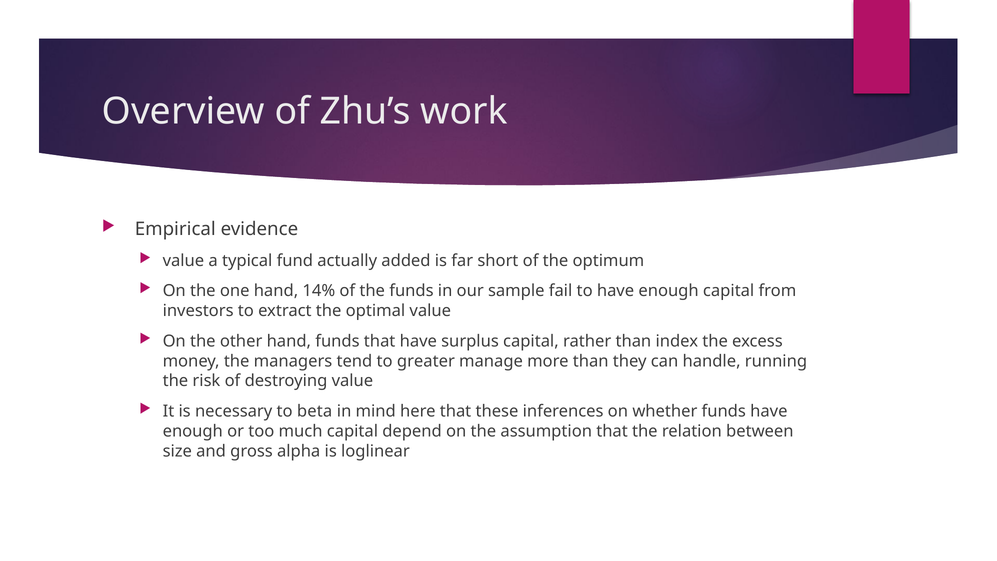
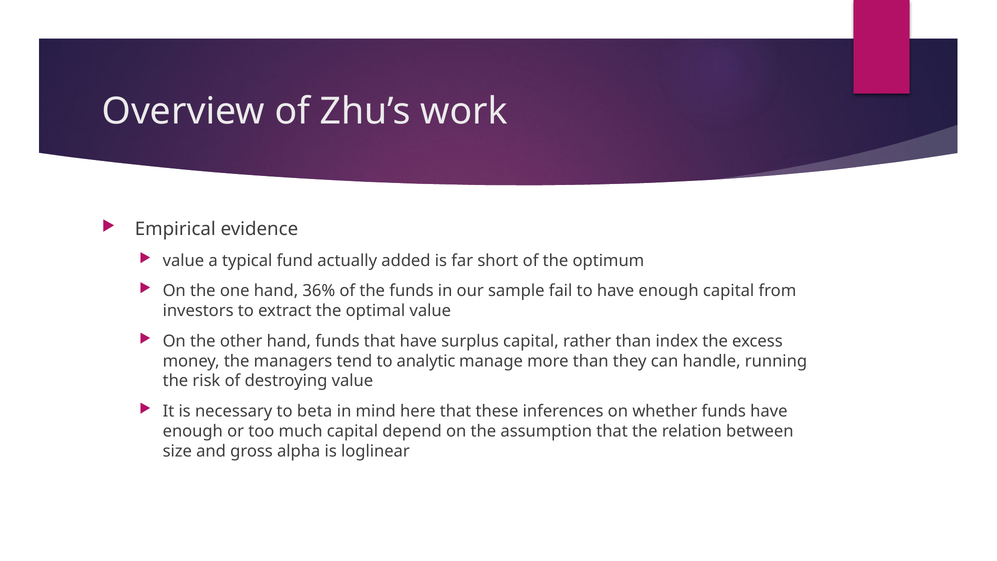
14%: 14% -> 36%
greater: greater -> analytic
